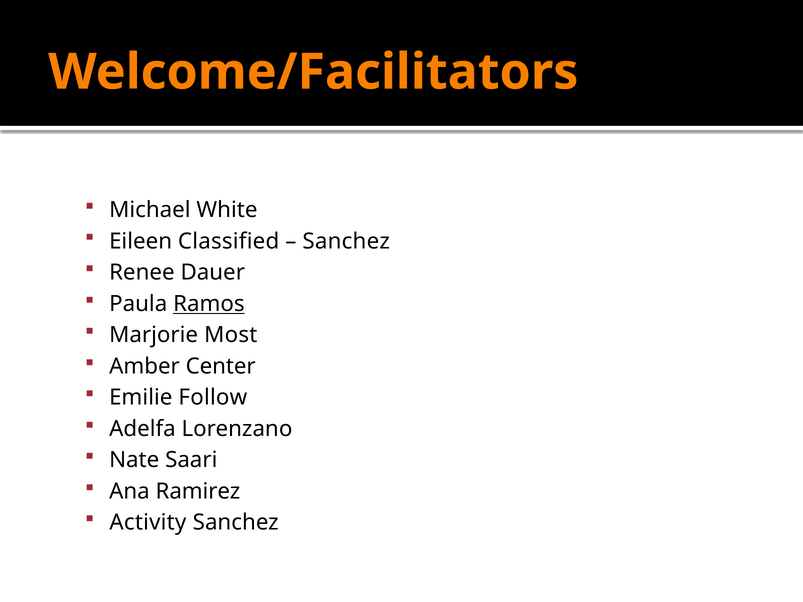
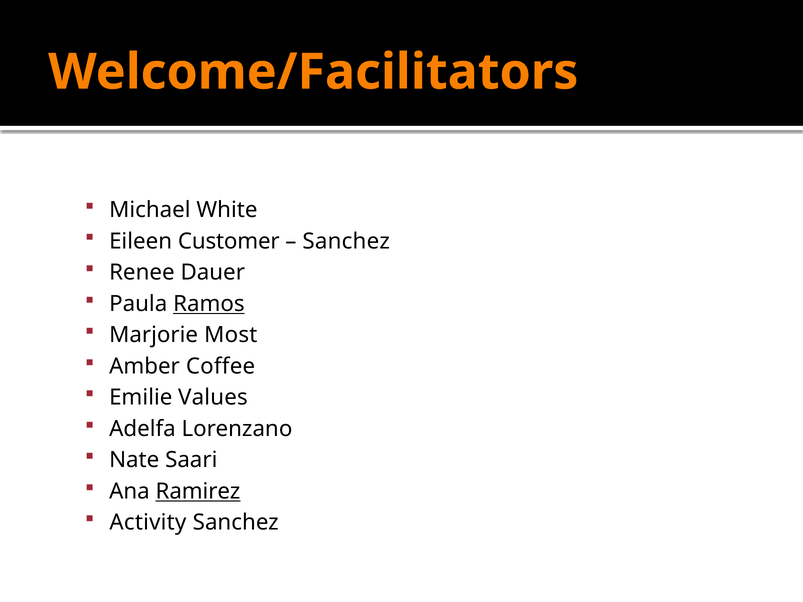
Classified: Classified -> Customer
Center: Center -> Coffee
Follow: Follow -> Values
Ramirez underline: none -> present
